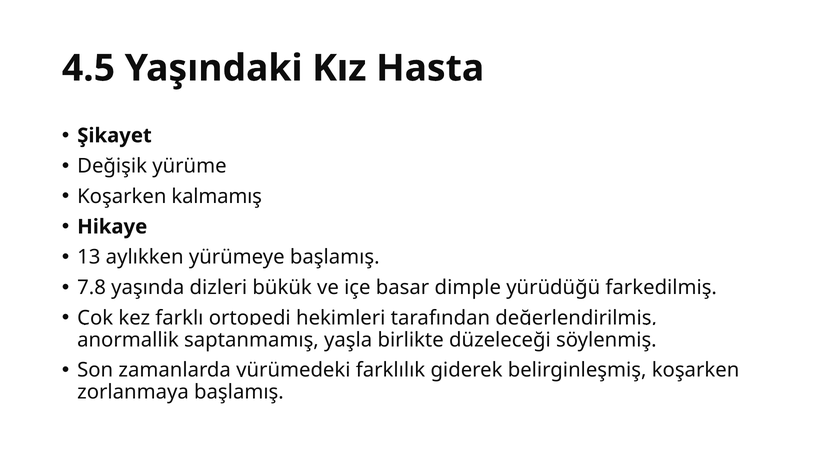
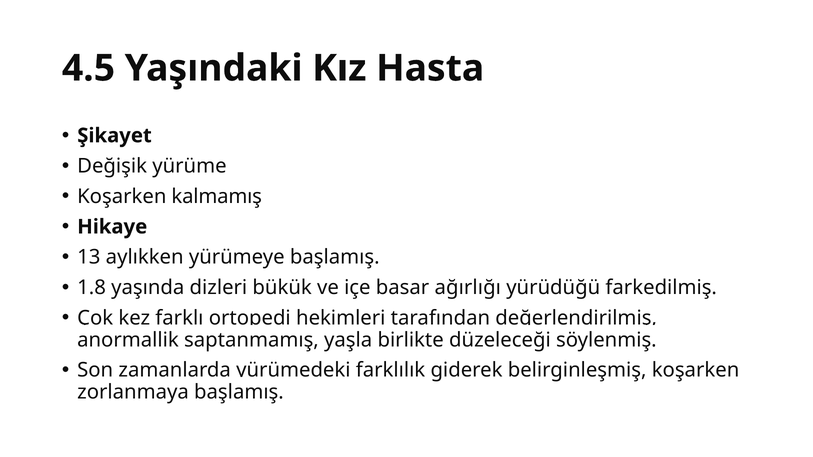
7.8: 7.8 -> 1.8
dimple: dimple -> ağırlığı
